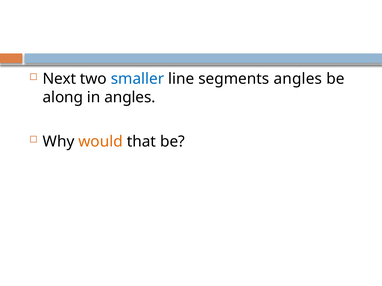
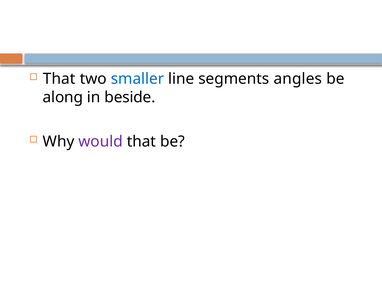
Next at (59, 79): Next -> That
in angles: angles -> beside
would colour: orange -> purple
